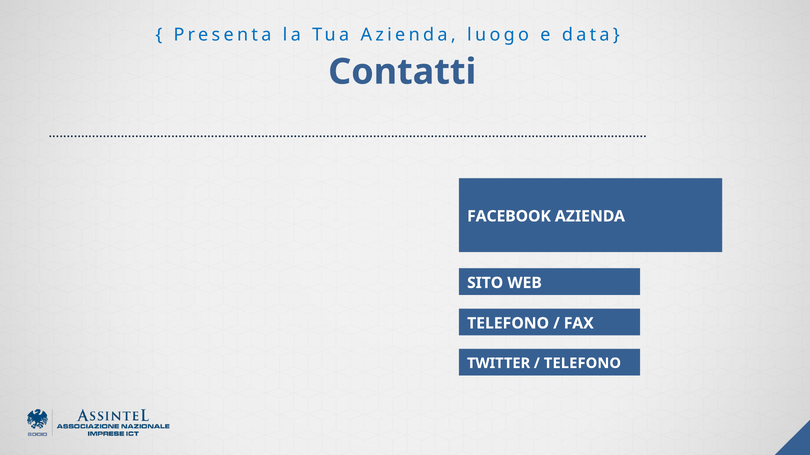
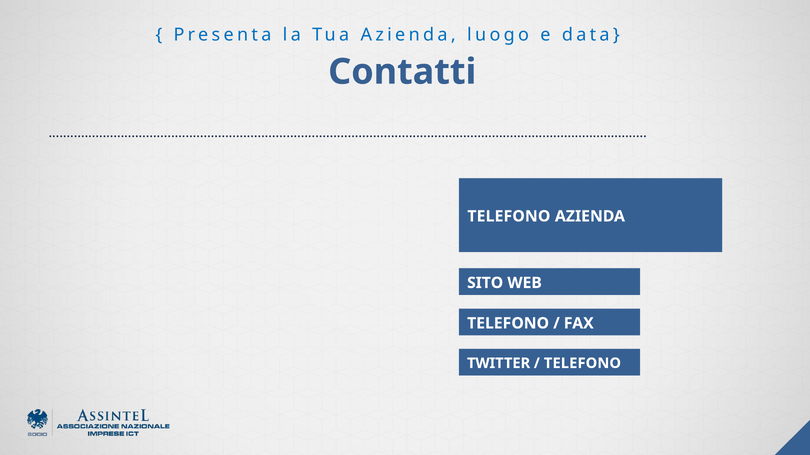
FACEBOOK at (509, 217): FACEBOOK -> TELEFONO
